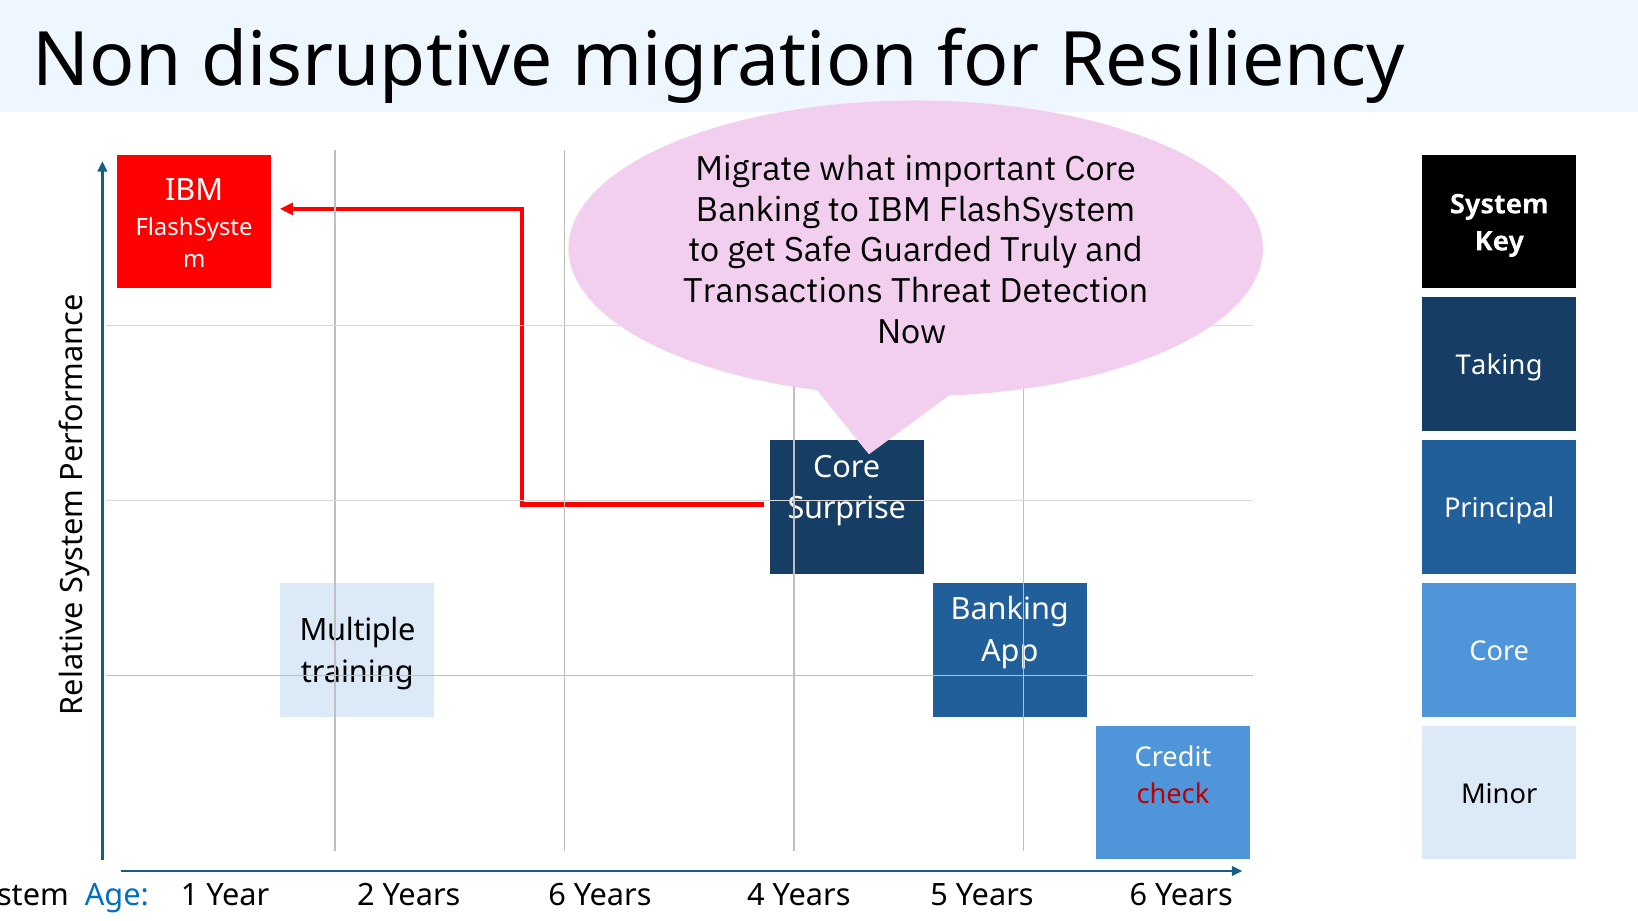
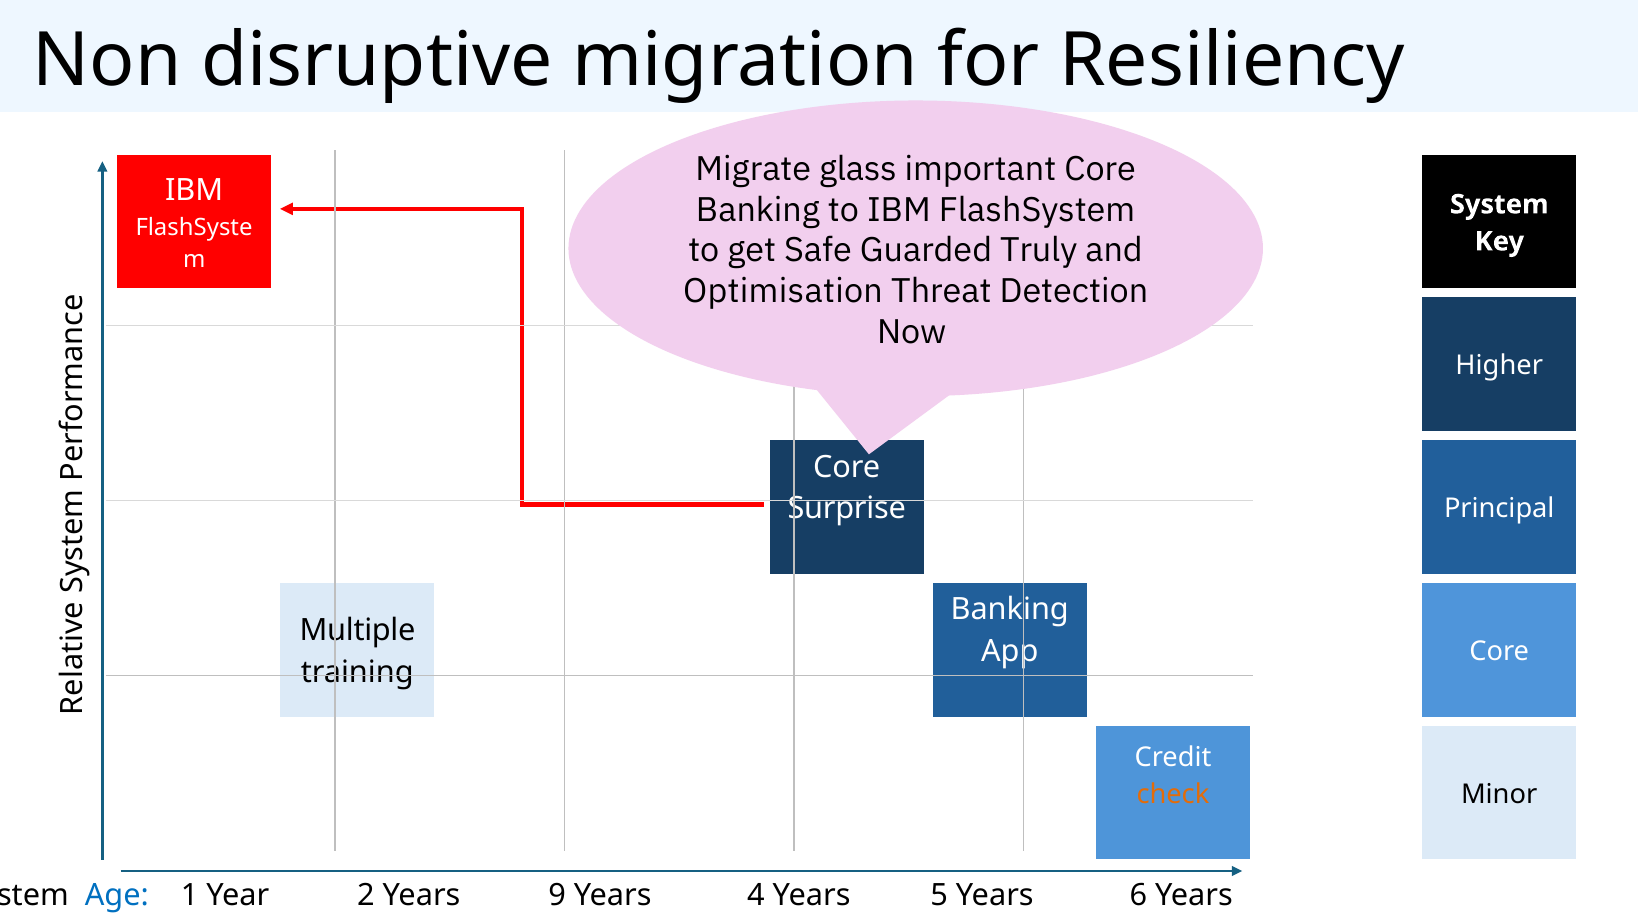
what: what -> glass
Transactions: Transactions -> Optimisation
Taking: Taking -> Higher
check colour: red -> orange
2 Years 6: 6 -> 9
